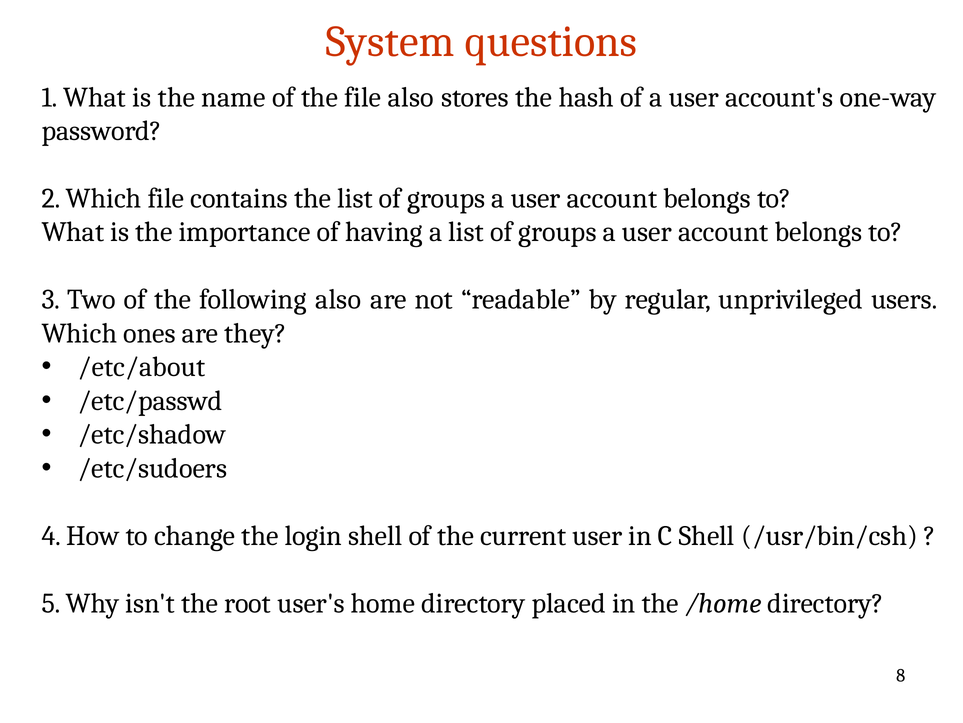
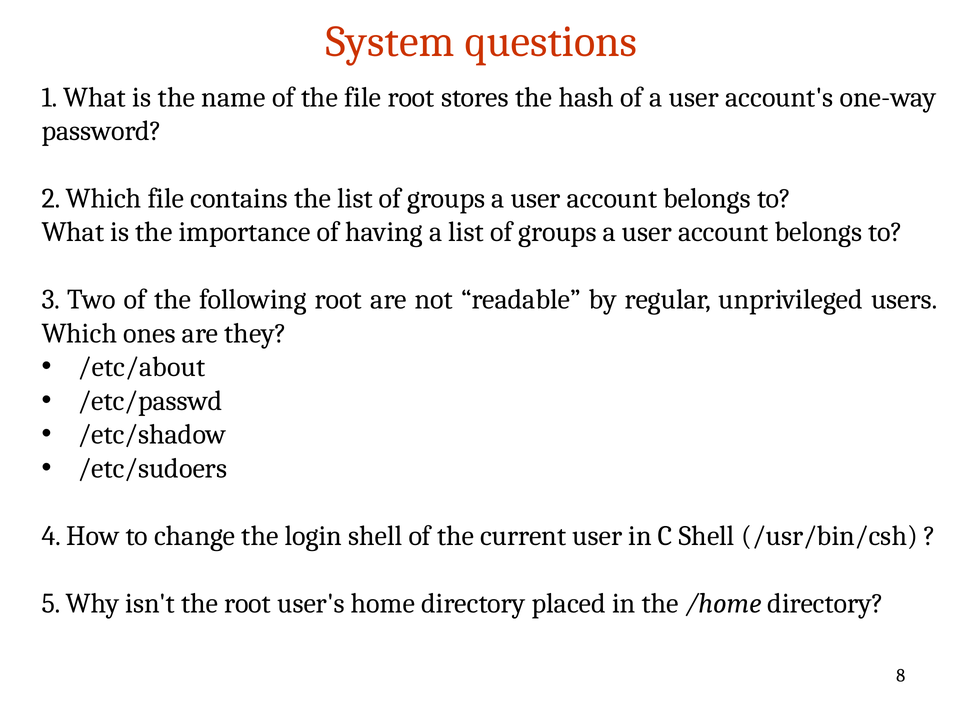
file also: also -> root
following also: also -> root
